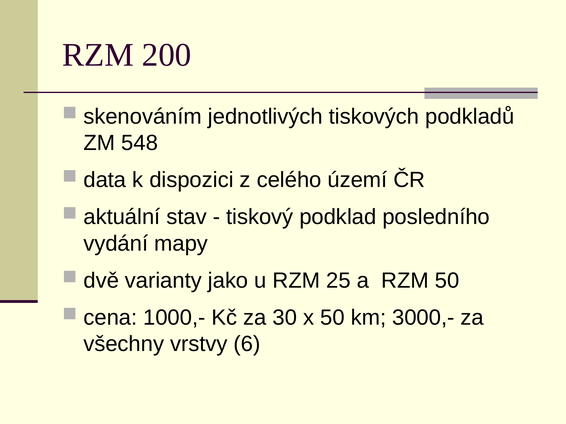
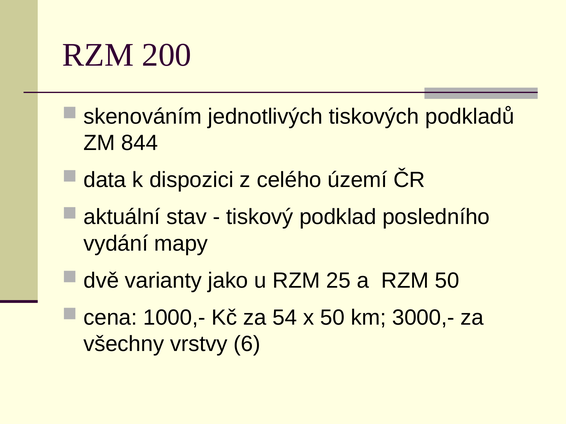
548: 548 -> 844
30: 30 -> 54
